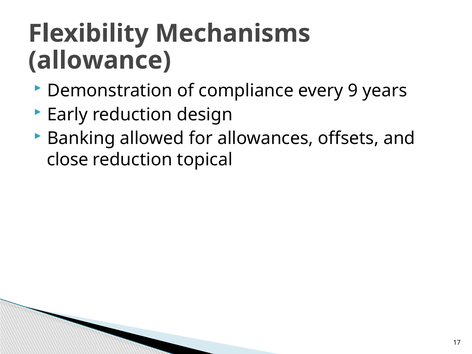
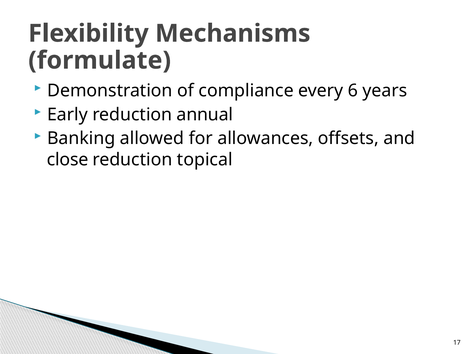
allowance: allowance -> formulate
9: 9 -> 6
design: design -> annual
